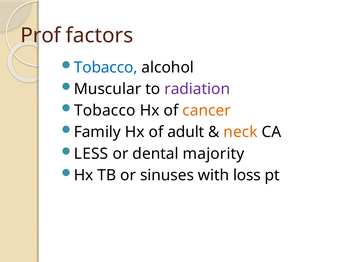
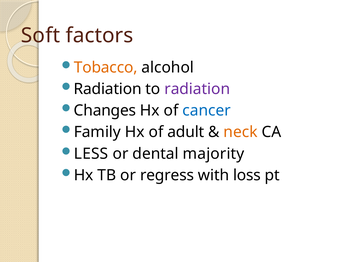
Prof: Prof -> Soft
Tobacco at (106, 67) colour: blue -> orange
Muscular at (108, 89): Muscular -> Radiation
Tobacco at (105, 110): Tobacco -> Changes
cancer colour: orange -> blue
sinuses: sinuses -> regress
